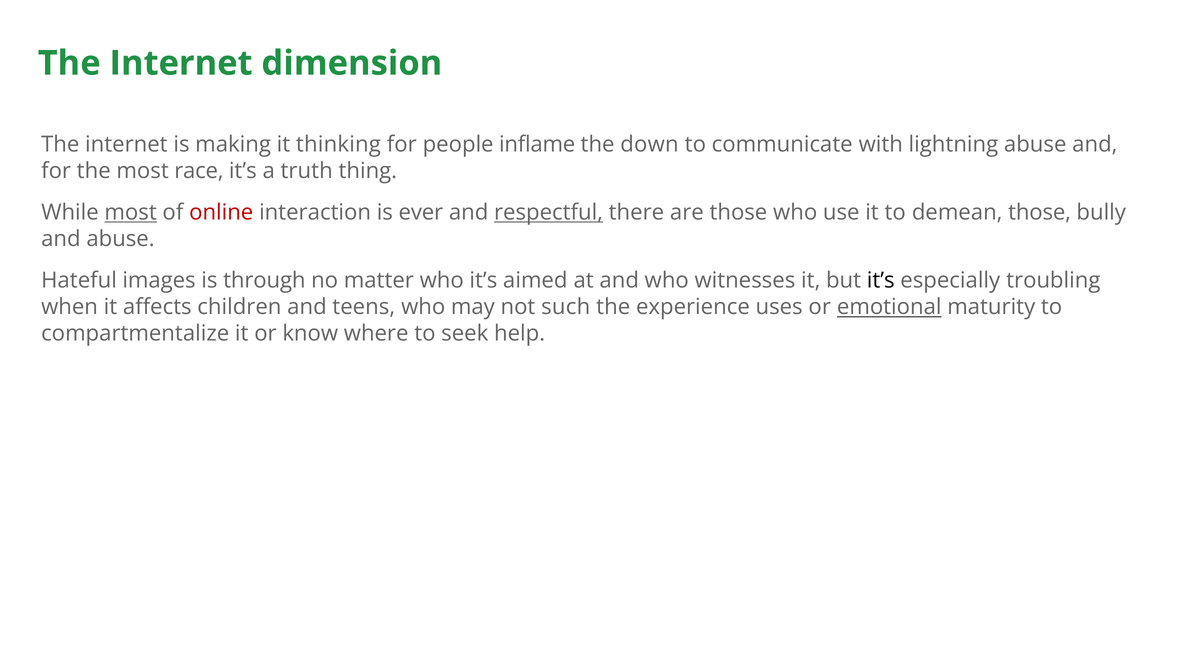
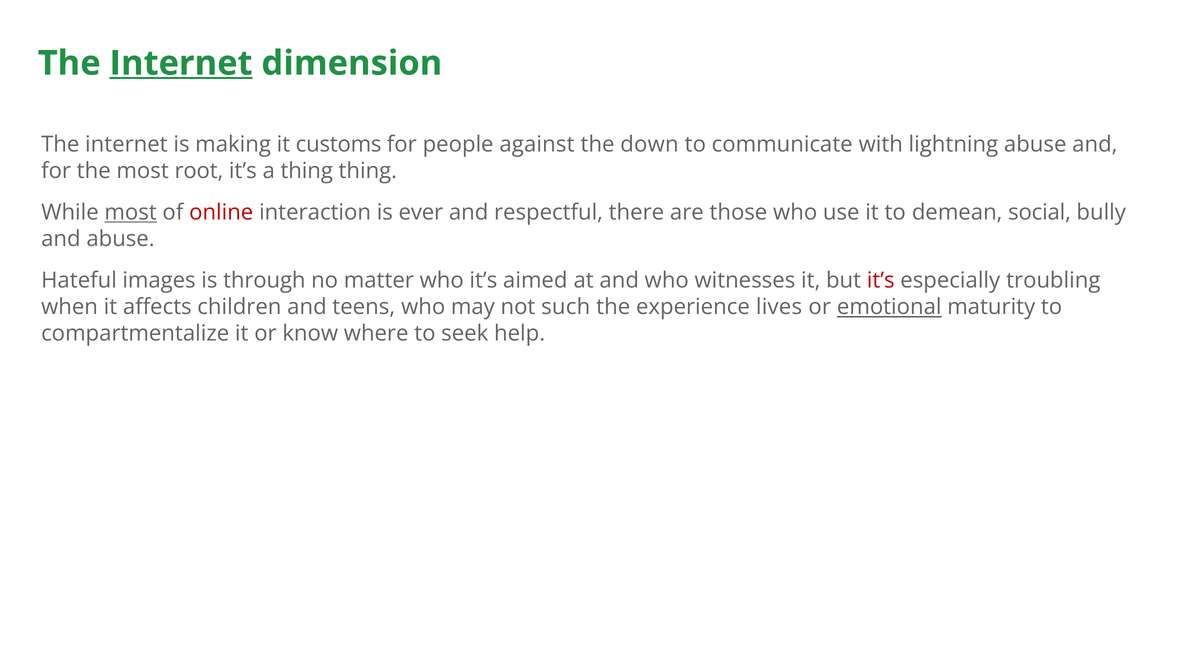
Internet at (181, 63) underline: none -> present
thinking: thinking -> customs
inflame: inflame -> against
race: race -> root
a truth: truth -> thing
respectful underline: present -> none
demean those: those -> social
it’s at (881, 281) colour: black -> red
uses: uses -> lives
